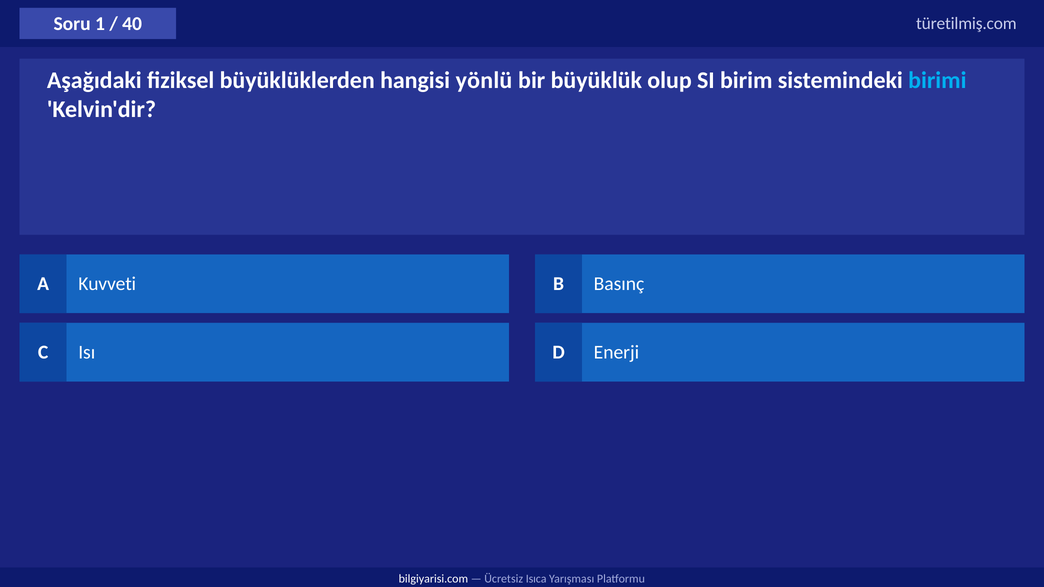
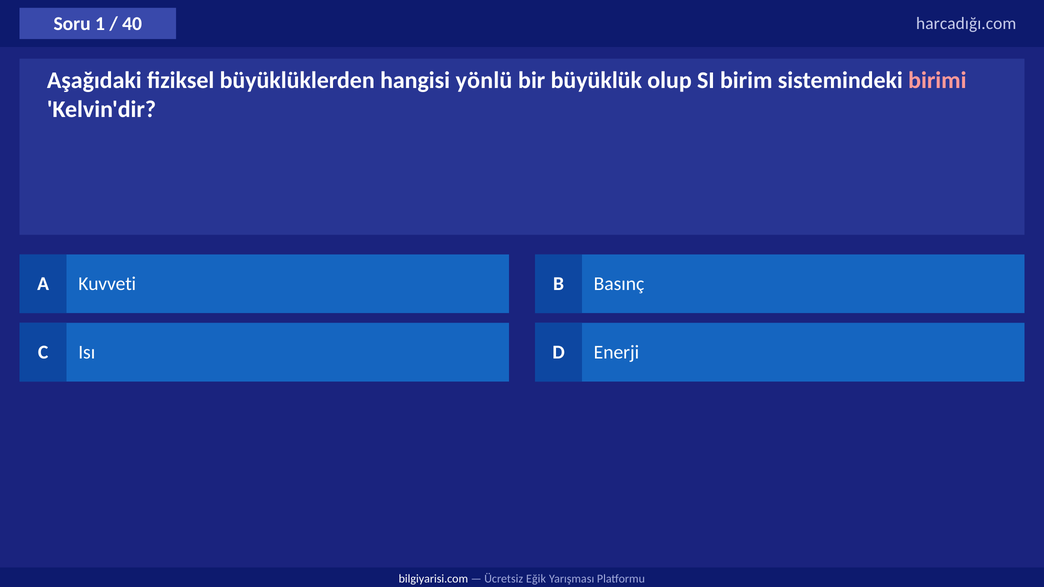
türetilmiş.com: türetilmiş.com -> harcadığı.com
birimi colour: light blue -> pink
Isıca: Isıca -> Eğik
